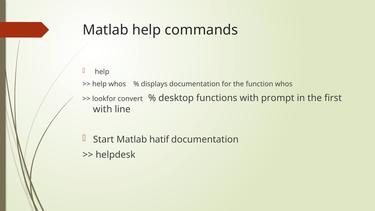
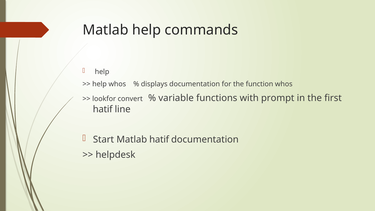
desktop: desktop -> variable
with at (103, 109): with -> hatif
